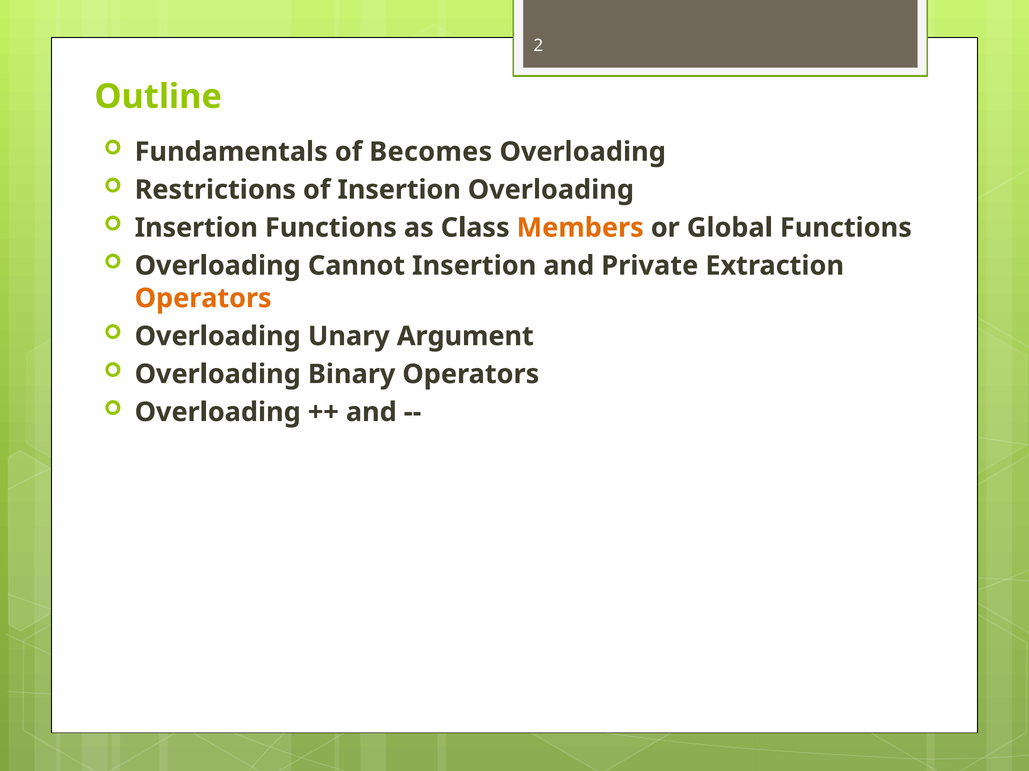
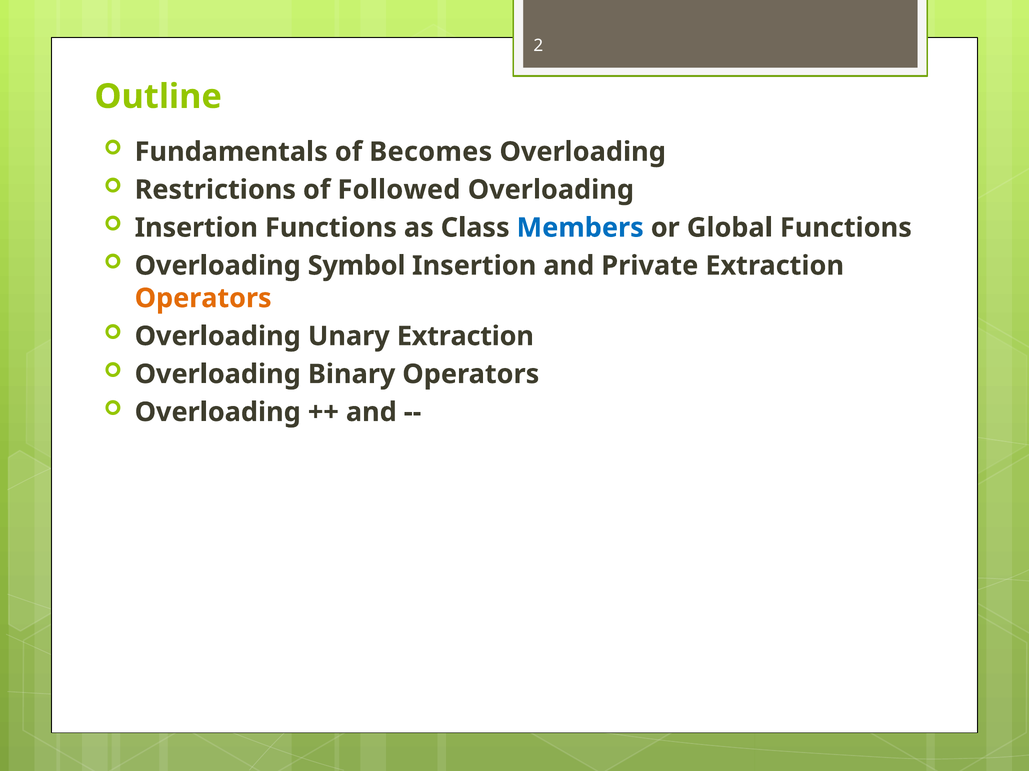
of Insertion: Insertion -> Followed
Members colour: orange -> blue
Cannot: Cannot -> Symbol
Unary Argument: Argument -> Extraction
